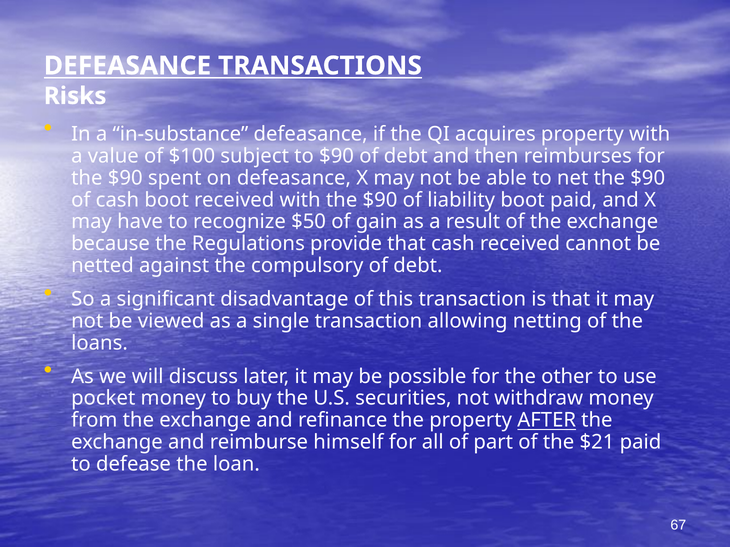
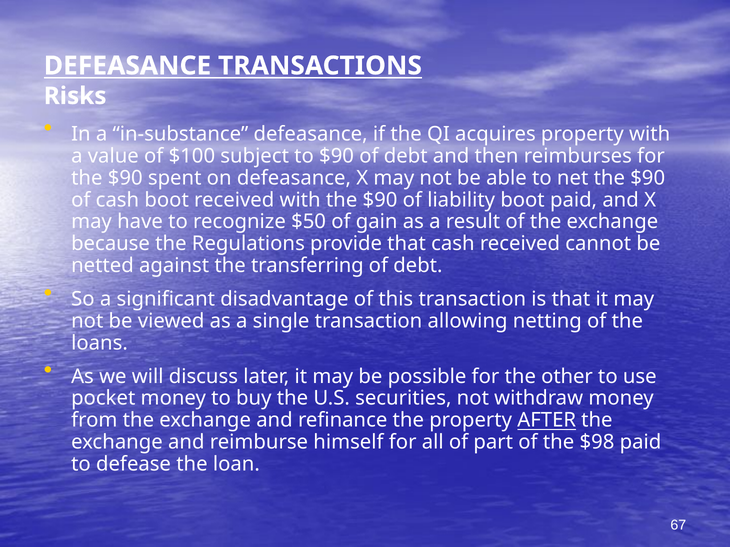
compulsory: compulsory -> transferring
$21: $21 -> $98
